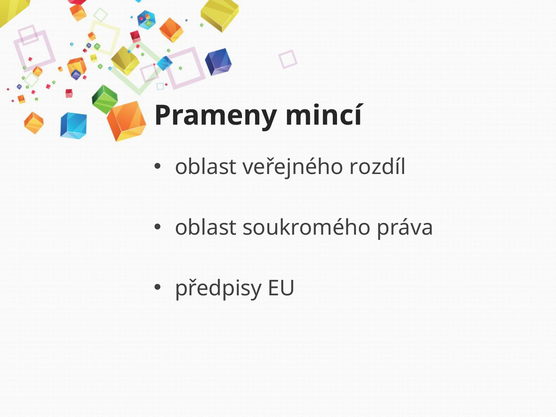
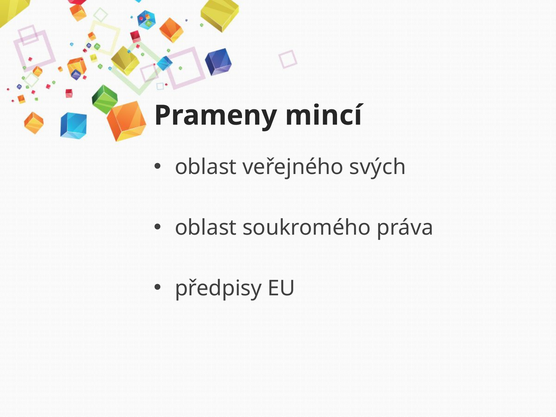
rozdíl: rozdíl -> svých
